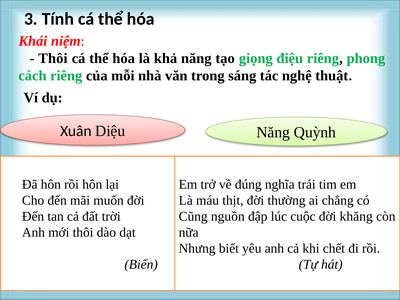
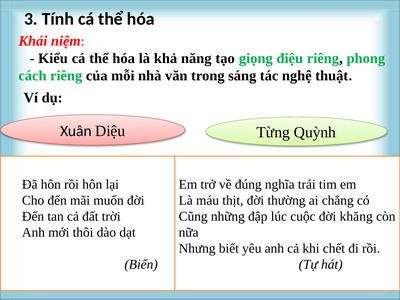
Thôi at (53, 58): Thôi -> Kiểu
Năng at (273, 132): Năng -> Từng
nguồn: nguồn -> những
